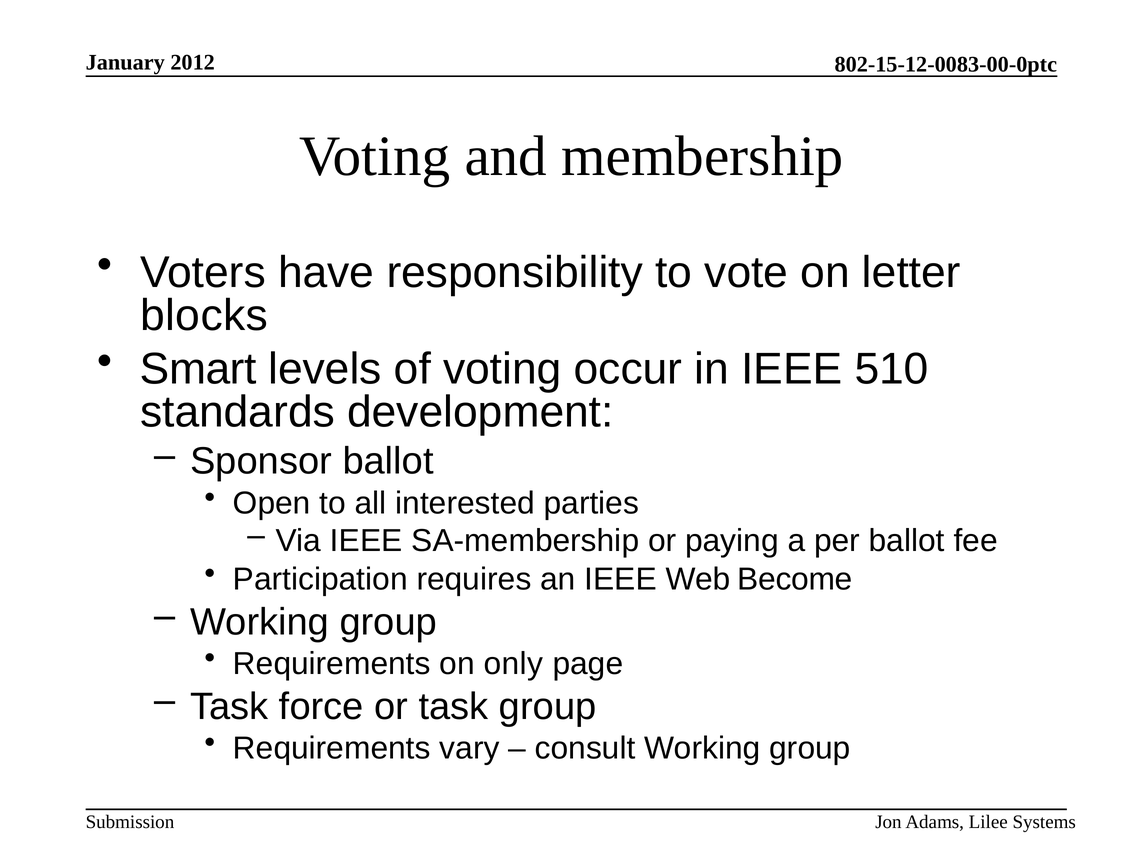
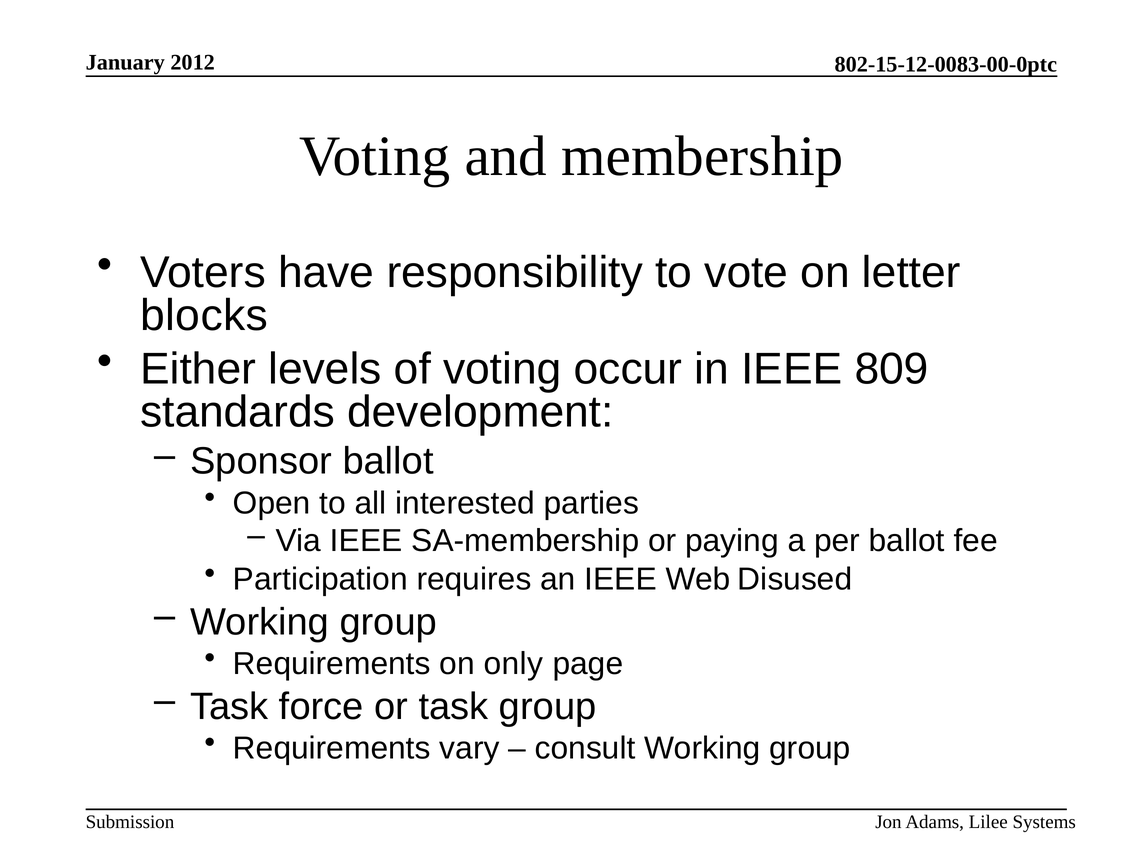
Smart: Smart -> Either
510: 510 -> 809
Become: Become -> Disused
